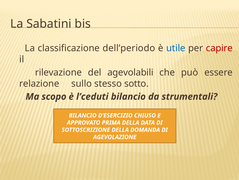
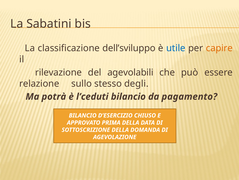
dell’periodo: dell’periodo -> dell’sviluppo
capire colour: red -> orange
sotto: sotto -> degli
scopo: scopo -> potrà
strumentali: strumentali -> pagamento
